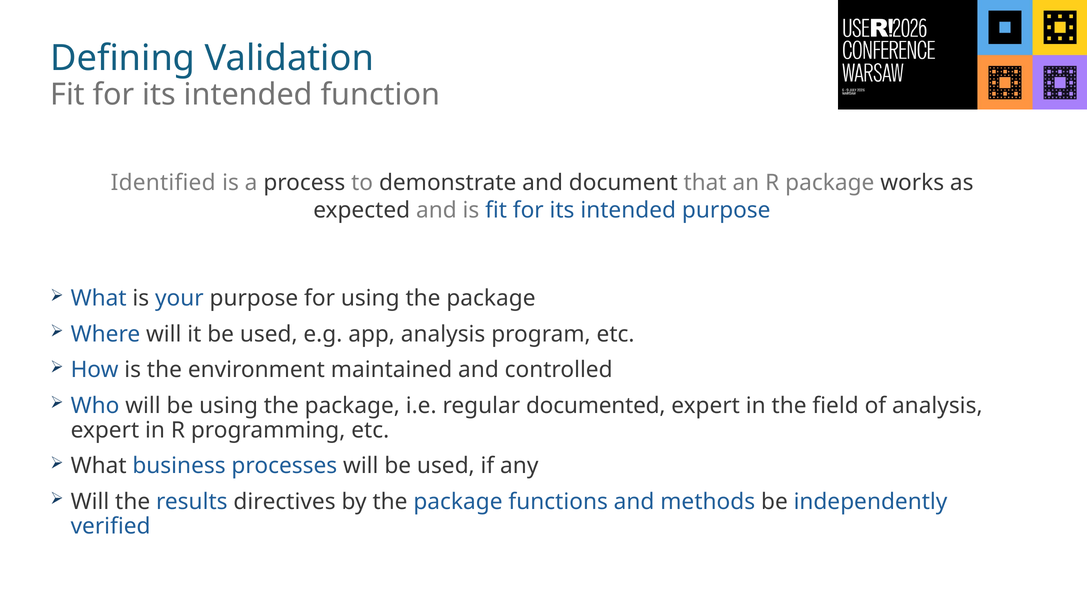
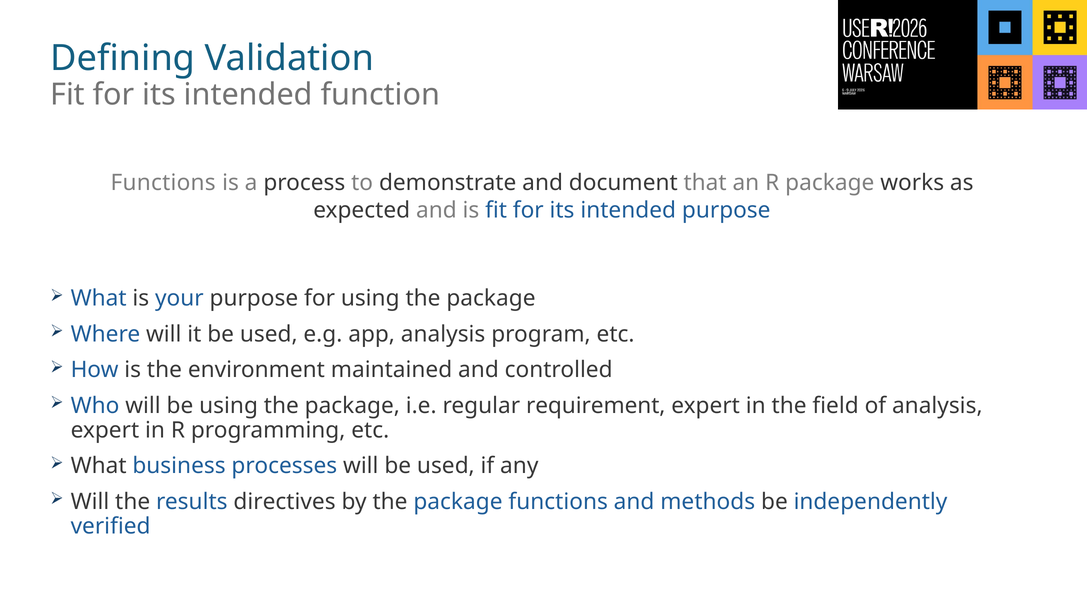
Identified at (163, 183): Identified -> Functions
documented: documented -> requirement
